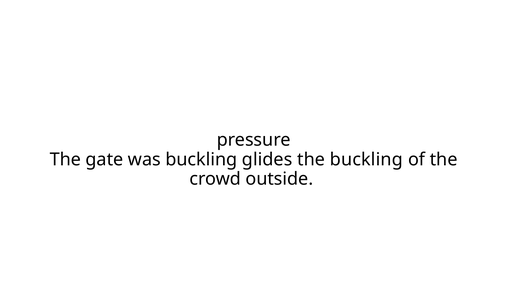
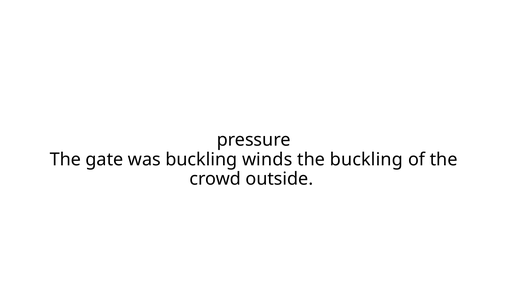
glides: glides -> winds
